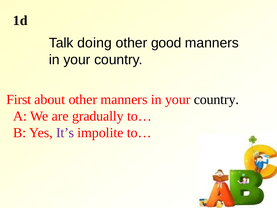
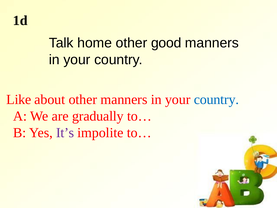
doing: doing -> home
First: First -> Like
country at (216, 99) colour: black -> blue
